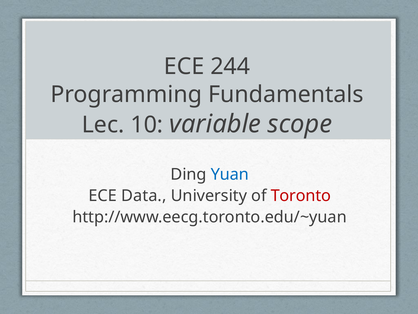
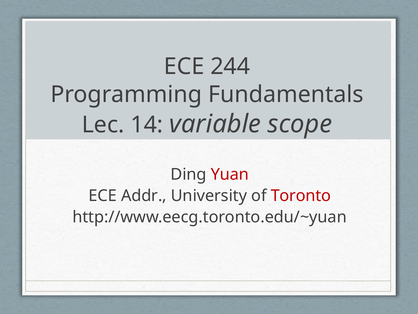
10: 10 -> 14
Yuan colour: blue -> red
Data: Data -> Addr
